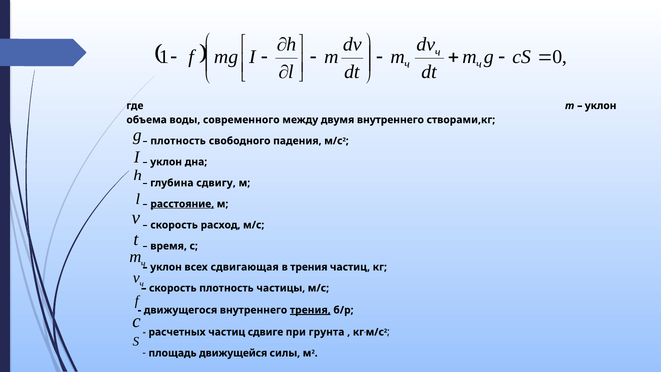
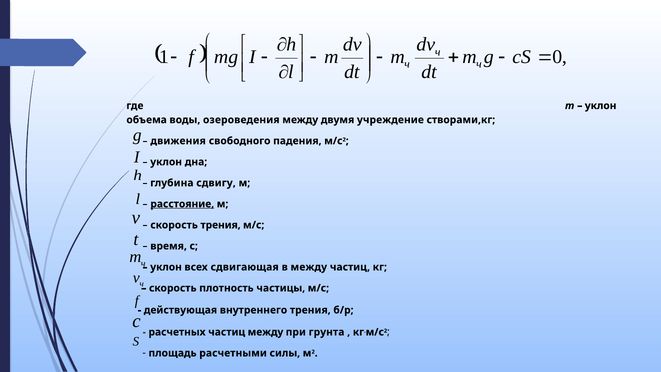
современного: современного -> озероведения
двумя внутреннего: внутреннего -> учреждение
плотность at (178, 141): плотность -> движения
скорость расход: расход -> трения
в трения: трения -> между
движущегося: движущегося -> действующая
трения at (310, 310) underline: present -> none
частиц сдвиге: сдвиге -> между
движущейся: движущейся -> расчетными
